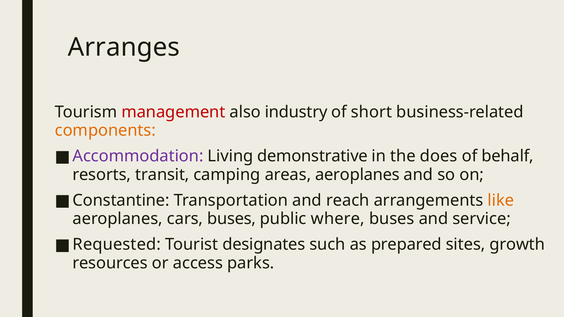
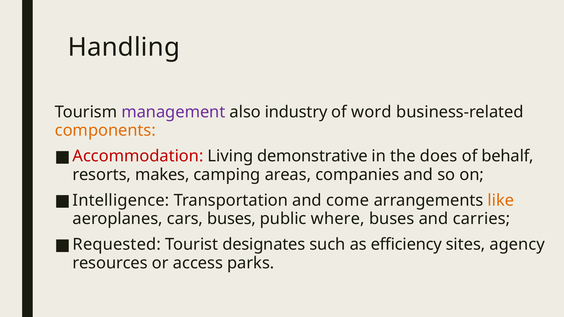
Arranges: Arranges -> Handling
management colour: red -> purple
short: short -> word
Accommodation colour: purple -> red
transit: transit -> makes
areas aeroplanes: aeroplanes -> companies
Constantine: Constantine -> Intelligence
reach: reach -> come
service: service -> carries
prepared: prepared -> efficiency
growth: growth -> agency
